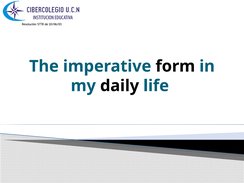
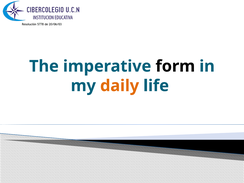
daily colour: black -> orange
